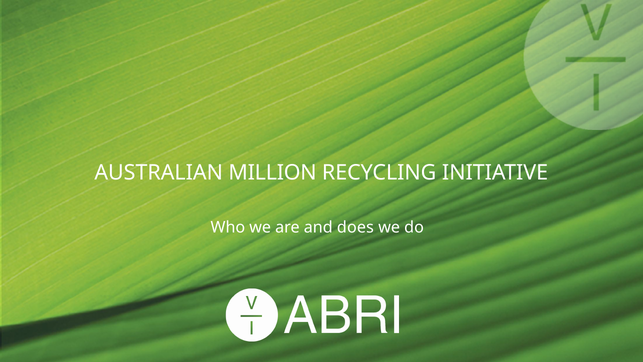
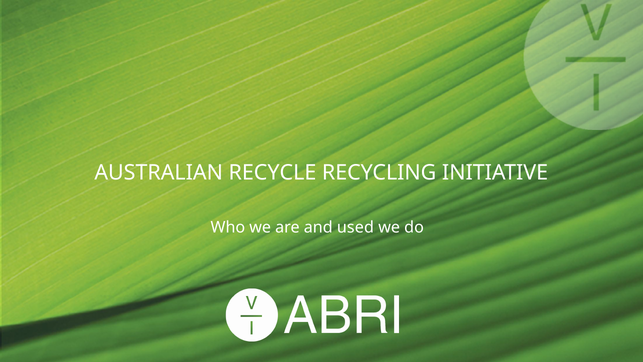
MILLION: MILLION -> RECYCLE
does: does -> used
